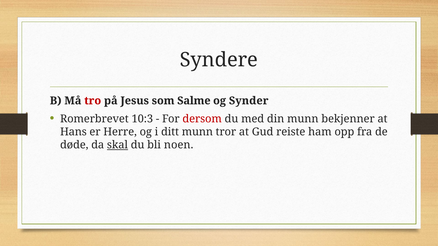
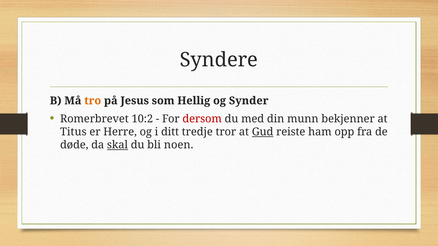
tro colour: red -> orange
Salme: Salme -> Hellig
10:3: 10:3 -> 10:2
Hans: Hans -> Titus
ditt munn: munn -> tredje
Gud underline: none -> present
